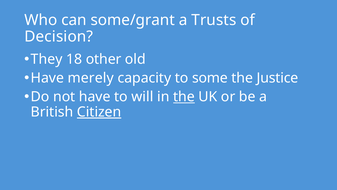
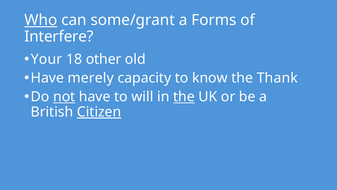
Who underline: none -> present
Trusts: Trusts -> Forms
Decision: Decision -> Interfere
They: They -> Your
some: some -> know
Justice: Justice -> Thank
not underline: none -> present
